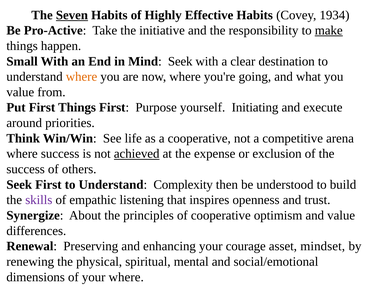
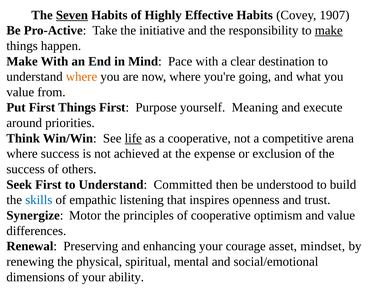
1934: 1934 -> 1907
Small at (22, 61): Small -> Make
Mind Seek: Seek -> Pace
Initiating: Initiating -> Meaning
life underline: none -> present
achieved underline: present -> none
Complexity: Complexity -> Committed
skills colour: purple -> blue
About: About -> Motor
your where: where -> ability
